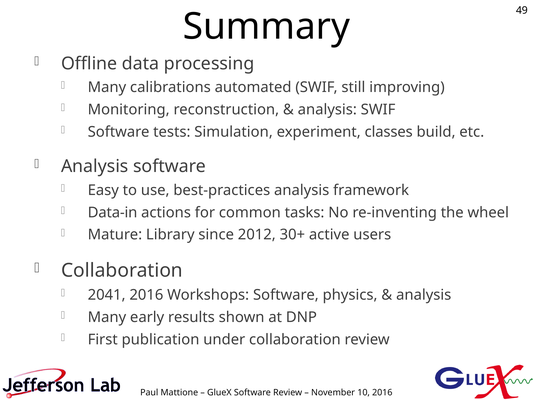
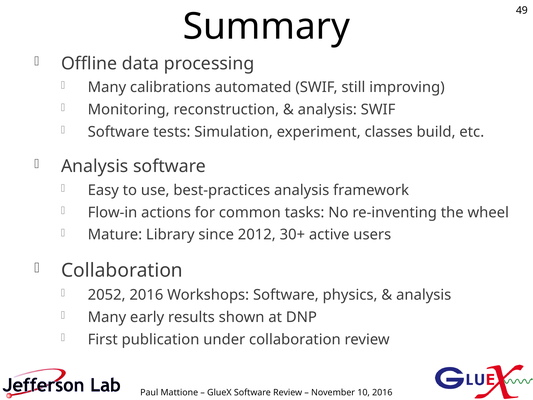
Data-in: Data-in -> Flow-in
2041: 2041 -> 2052
